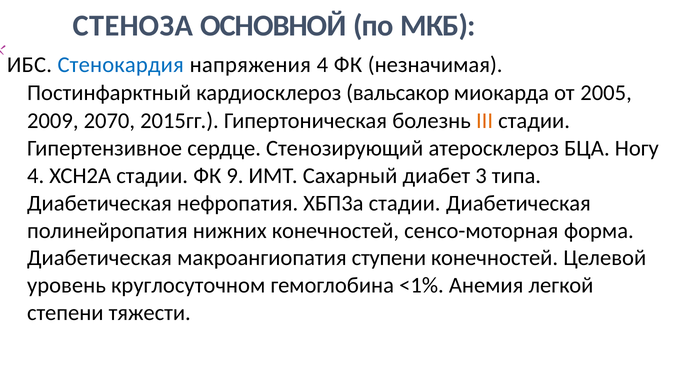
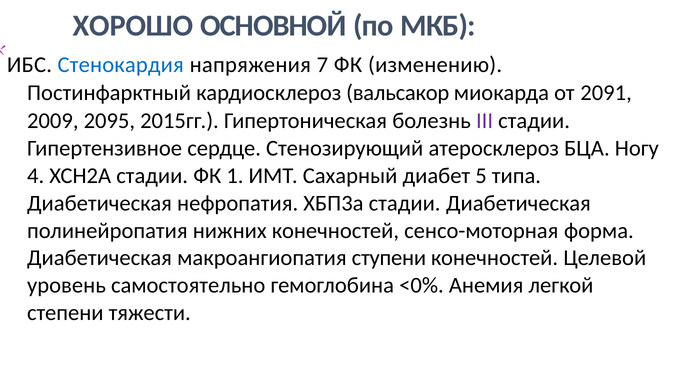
СТЕНОЗА: СТЕНОЗА -> ХОРОШО
напряжения 4: 4 -> 7
незначимая: незначимая -> изменению
2005: 2005 -> 2091
2070: 2070 -> 2095
III colour: orange -> purple
9: 9 -> 1
3: 3 -> 5
круглосуточном: круглосуточном -> самостоятельно
<1%: <1% -> <0%
